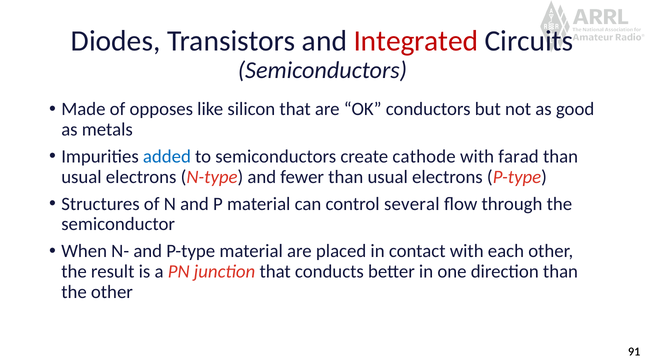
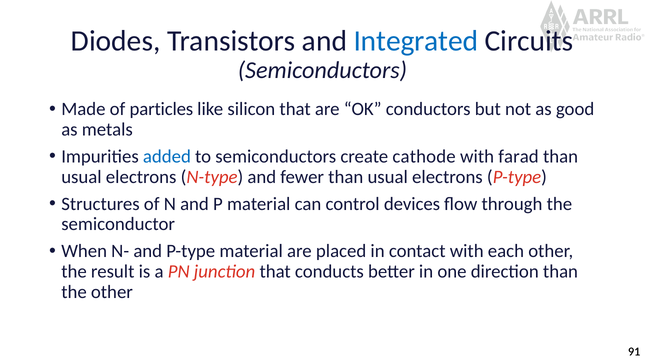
Integrated colour: red -> blue
opposes: opposes -> particles
several: several -> devices
